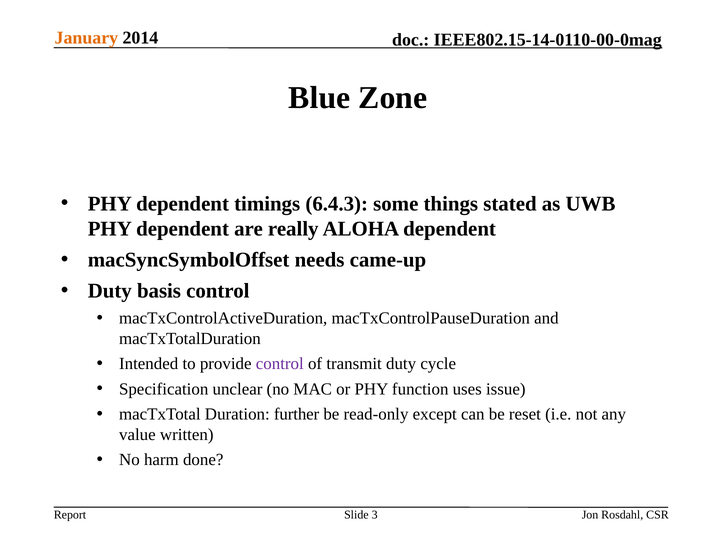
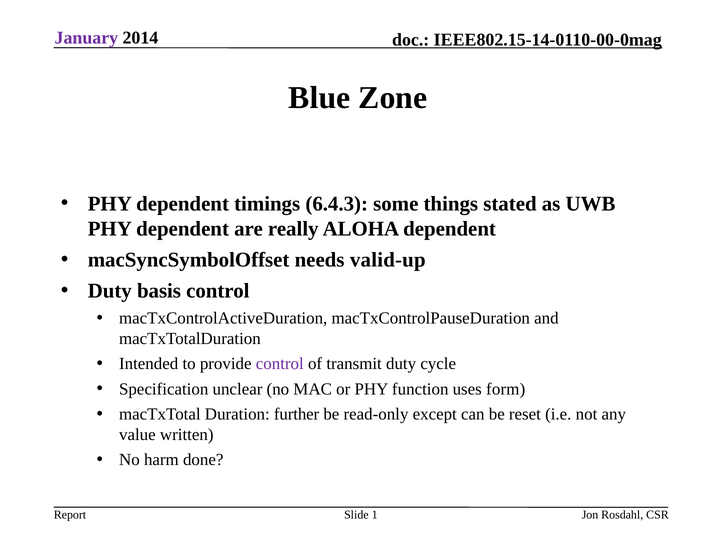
January colour: orange -> purple
came-up: came-up -> valid-up
issue: issue -> form
3: 3 -> 1
